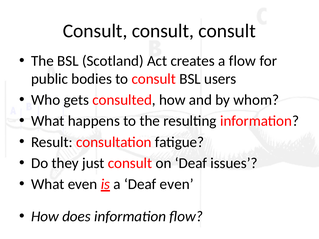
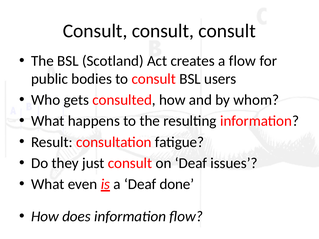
Deaf even: even -> done
